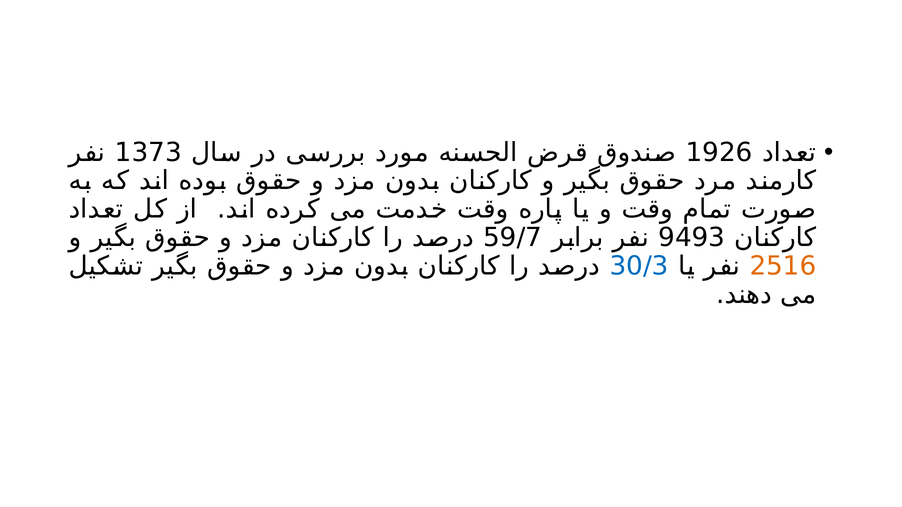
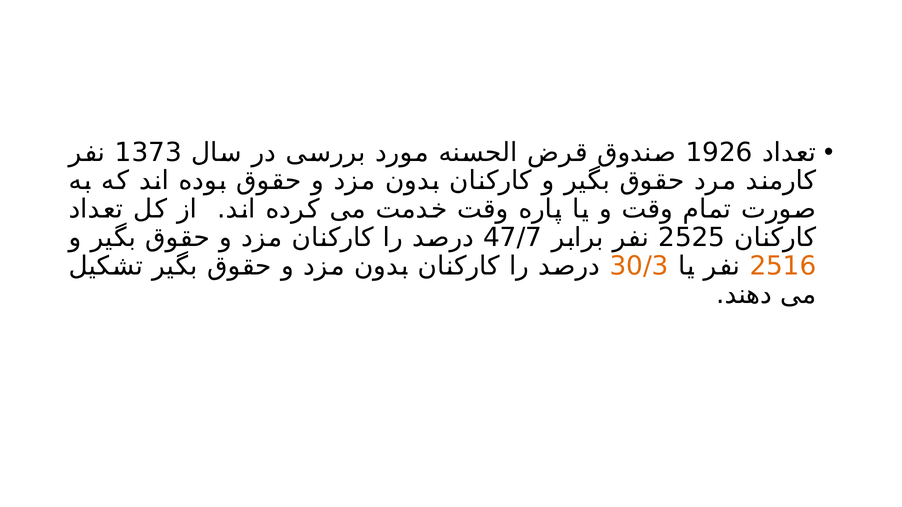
59/7: 59/7 -> 47/7
9493: 9493 -> 2525
30/3 colour: blue -> orange
